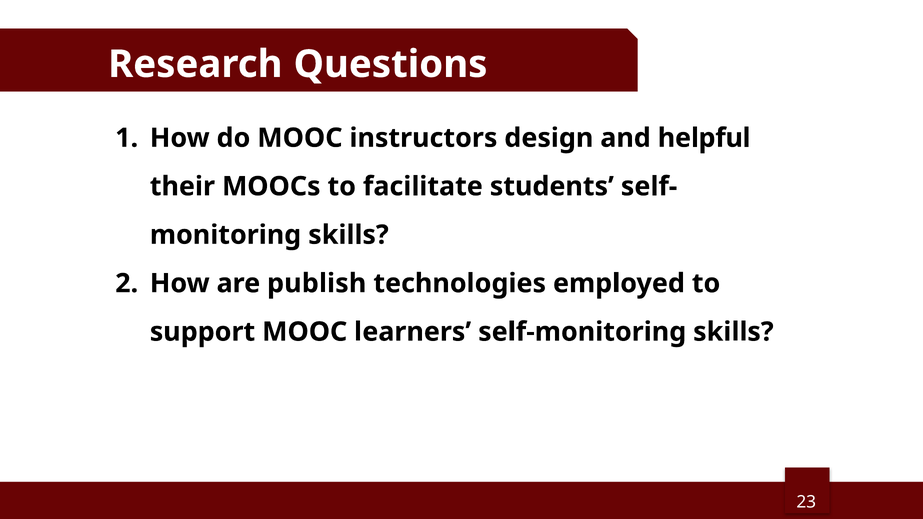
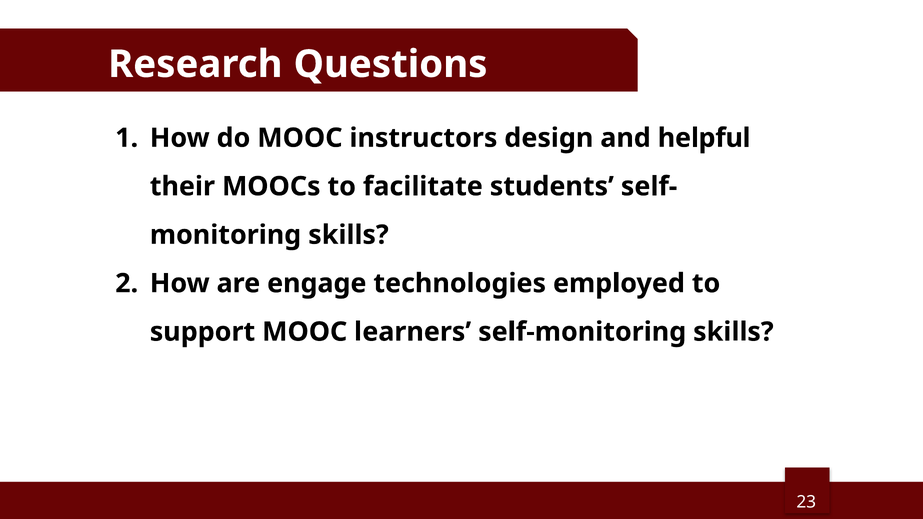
publish: publish -> engage
